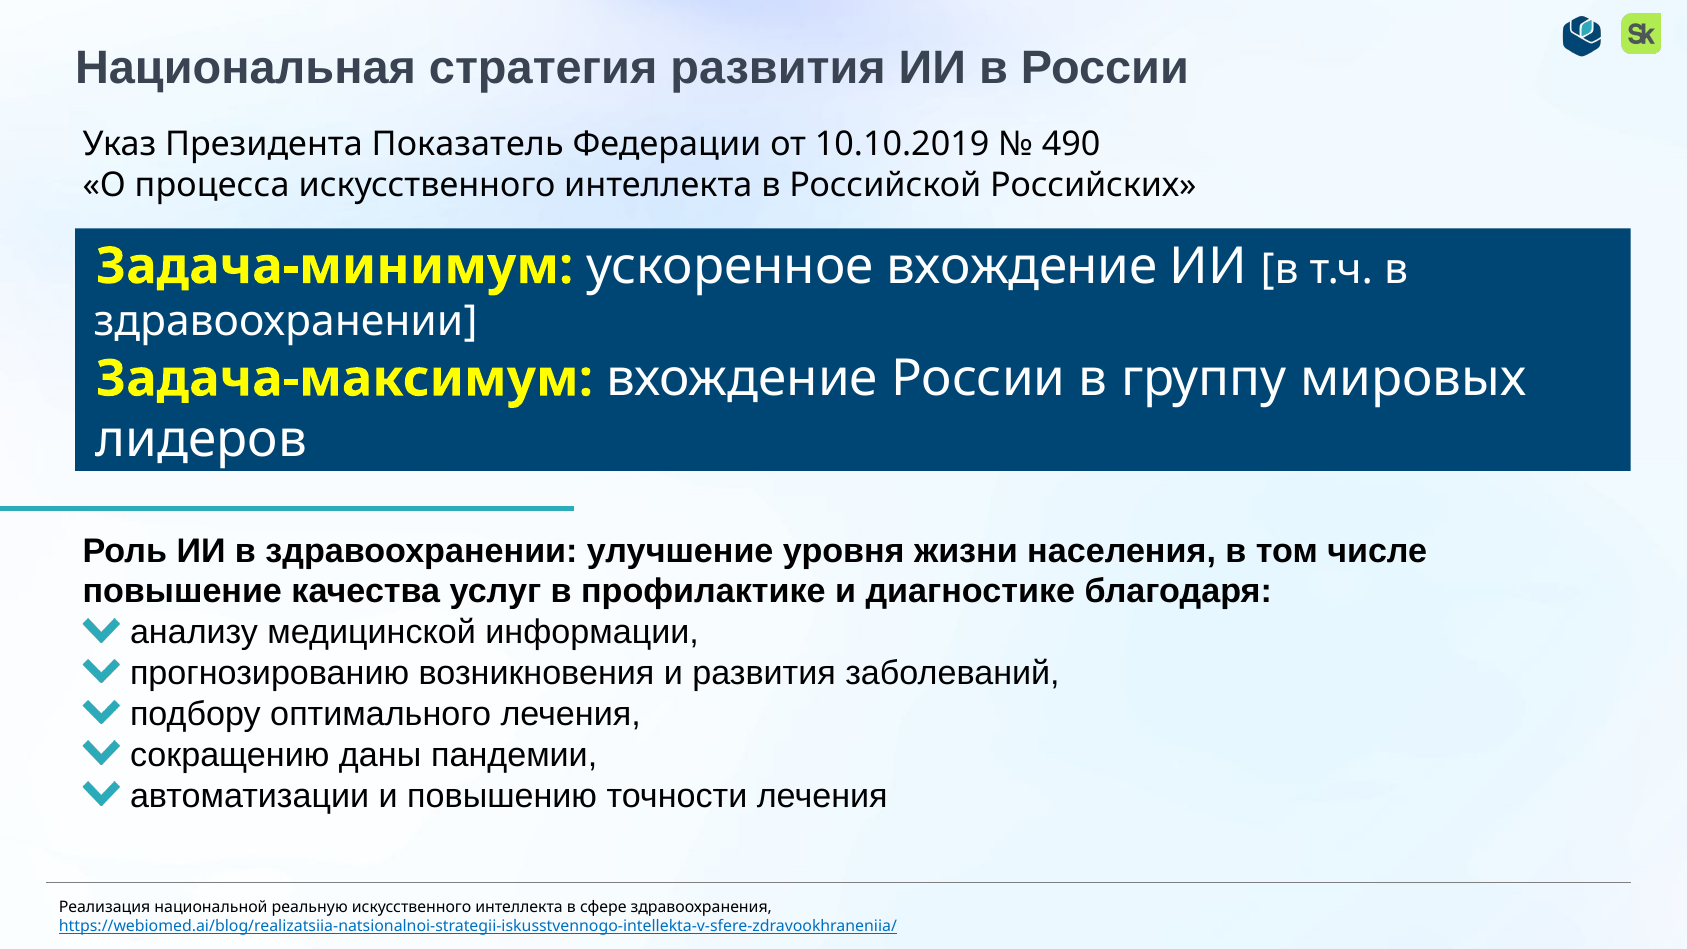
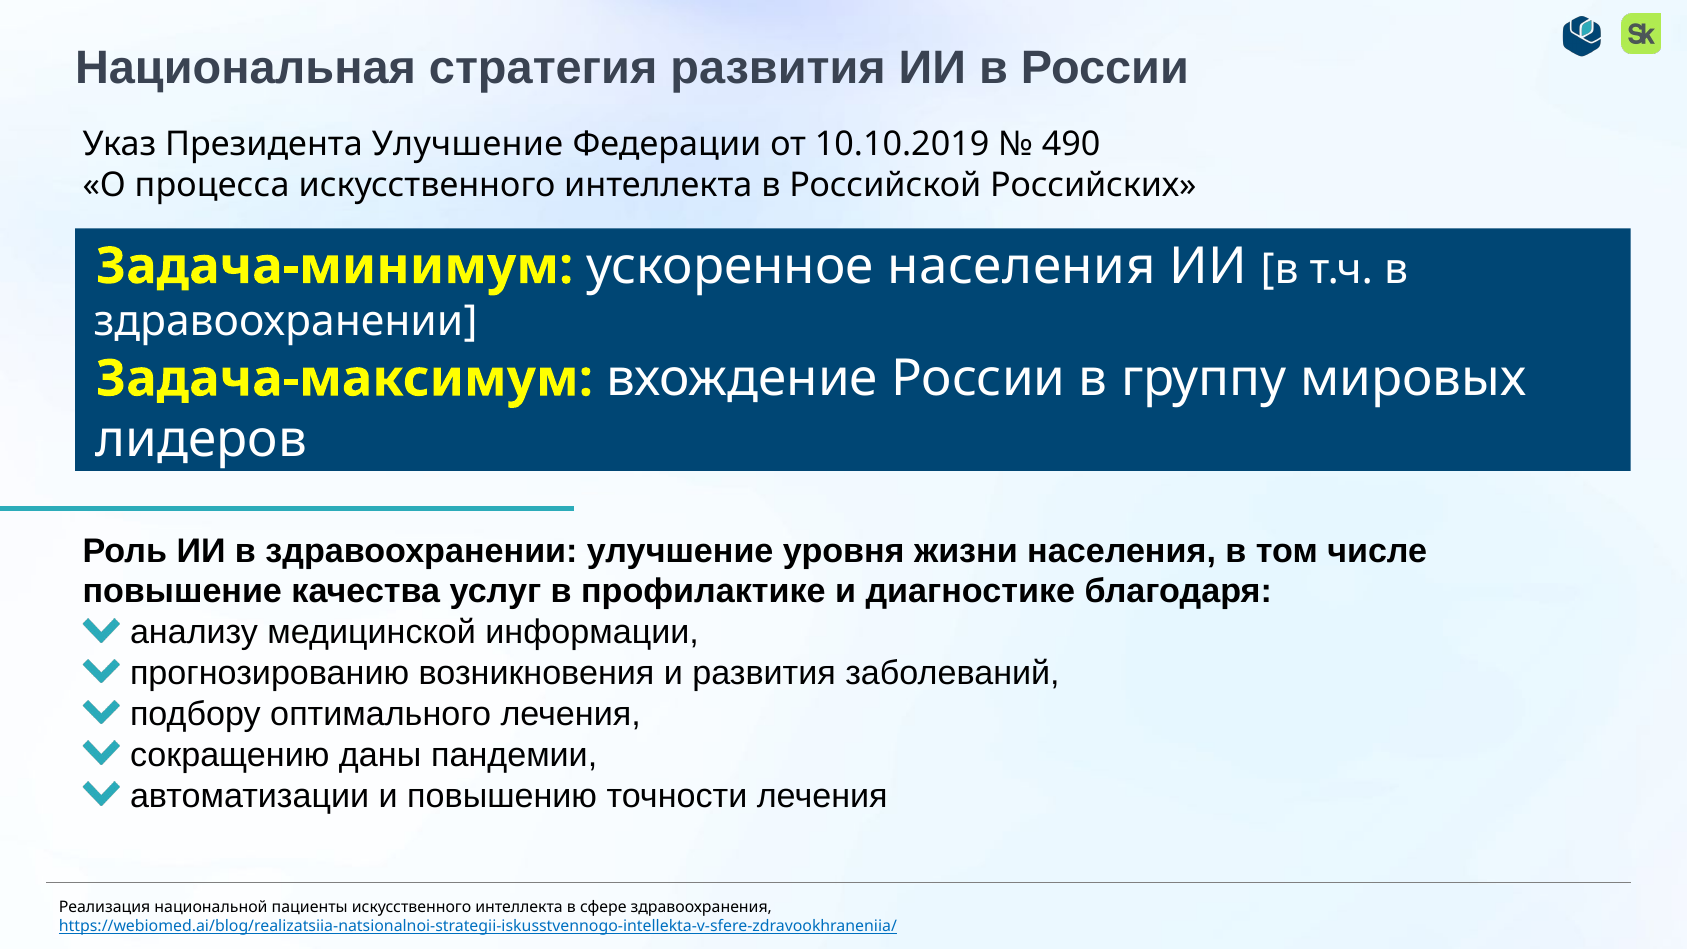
Президента Показатель: Показатель -> Улучшение
ускоренное вхождение: вхождение -> населения
реальную: реальную -> пациенты
